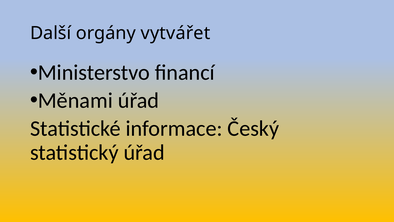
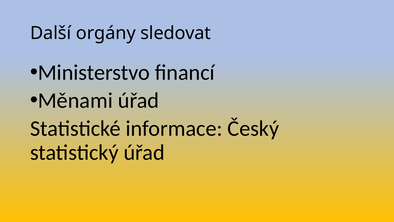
vytvářet: vytvářet -> sledovat
